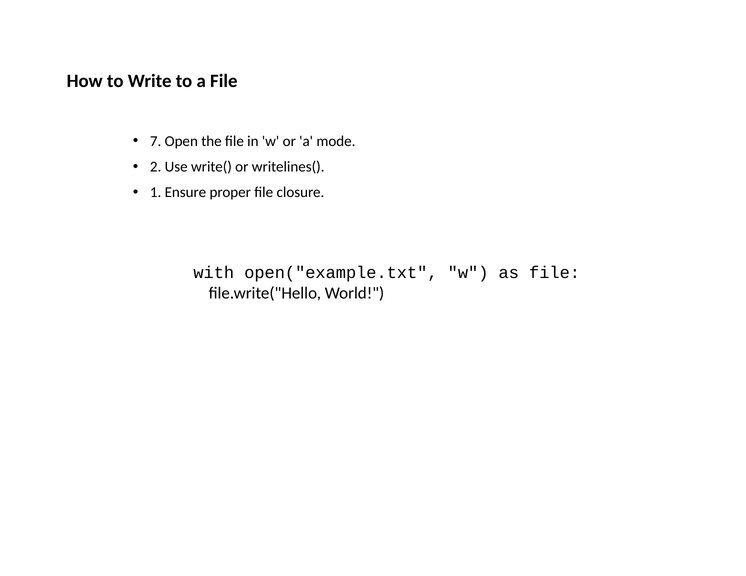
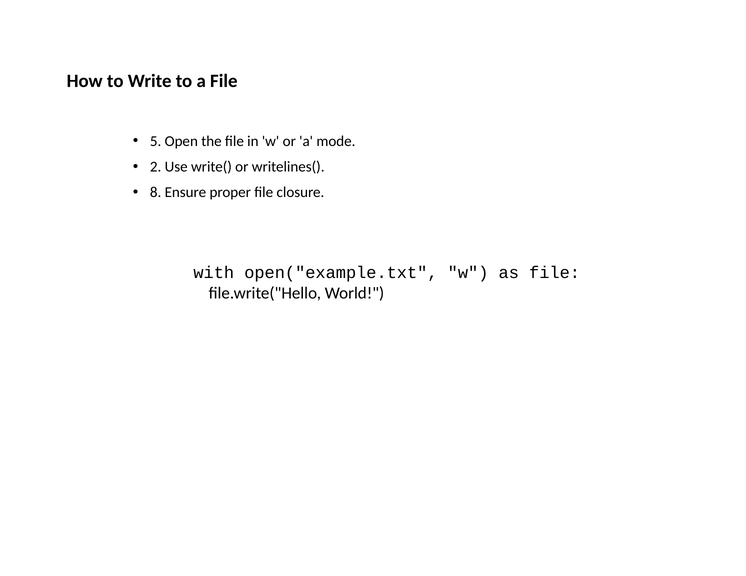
7: 7 -> 5
1: 1 -> 8
